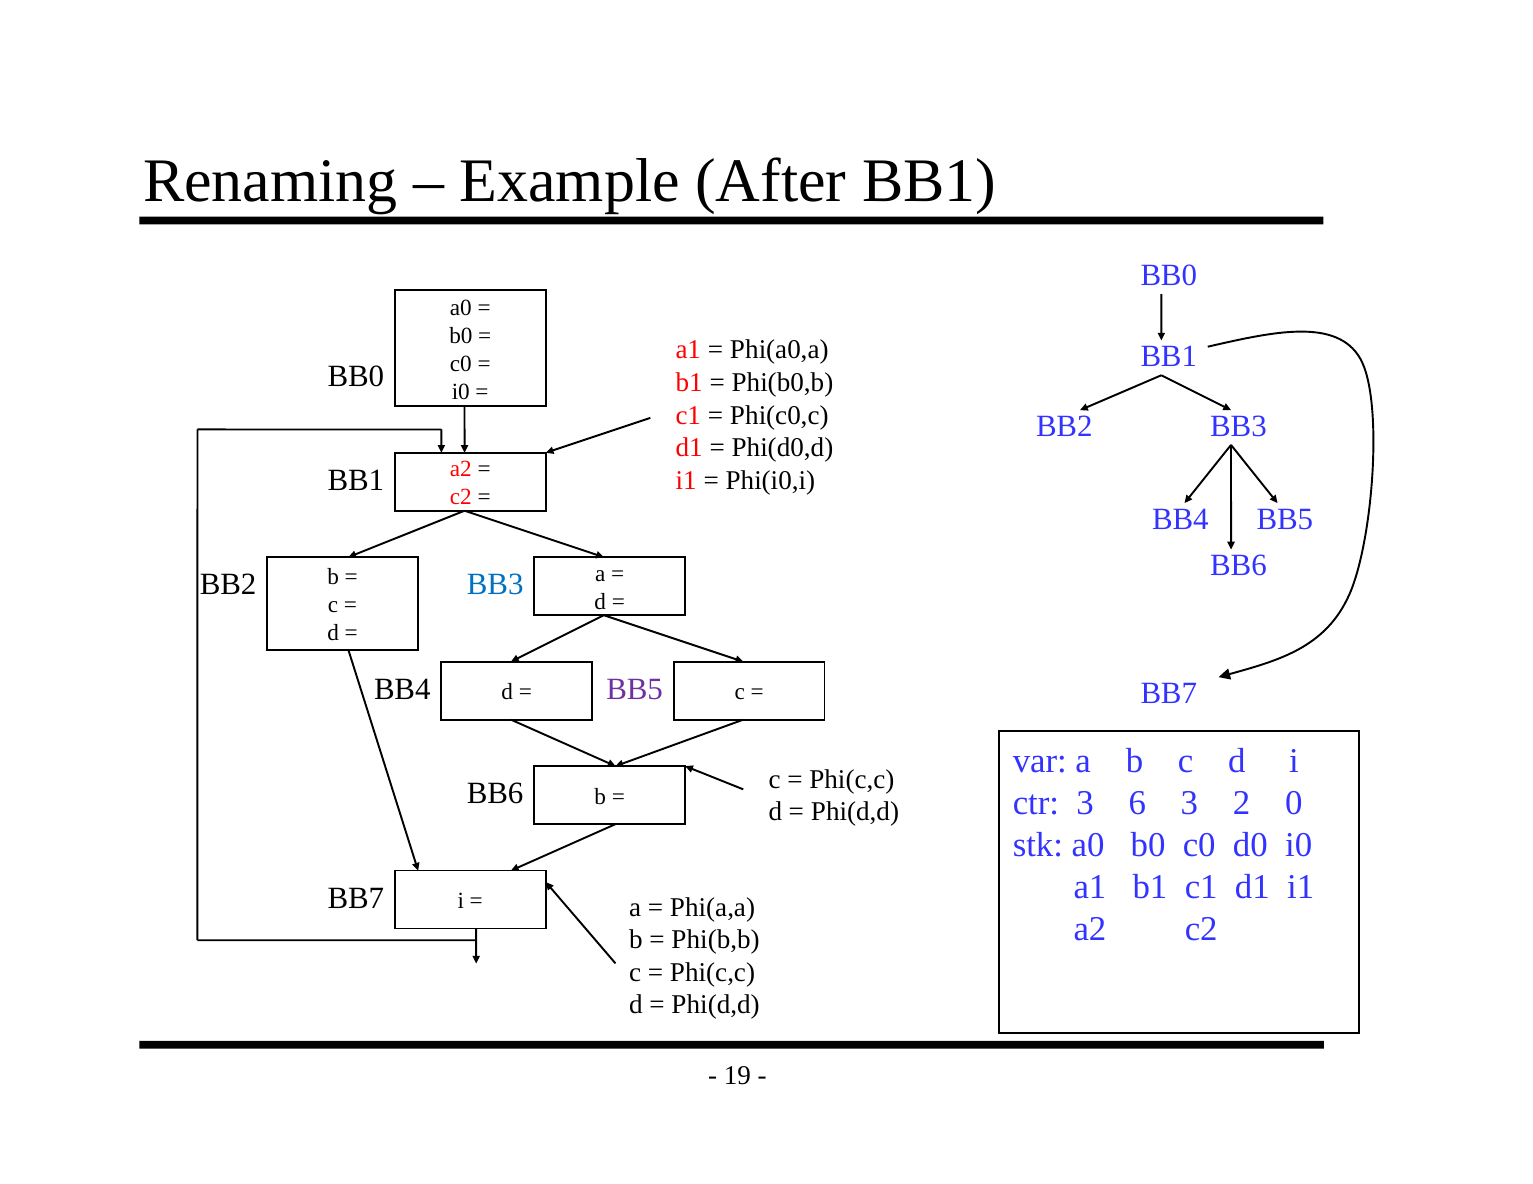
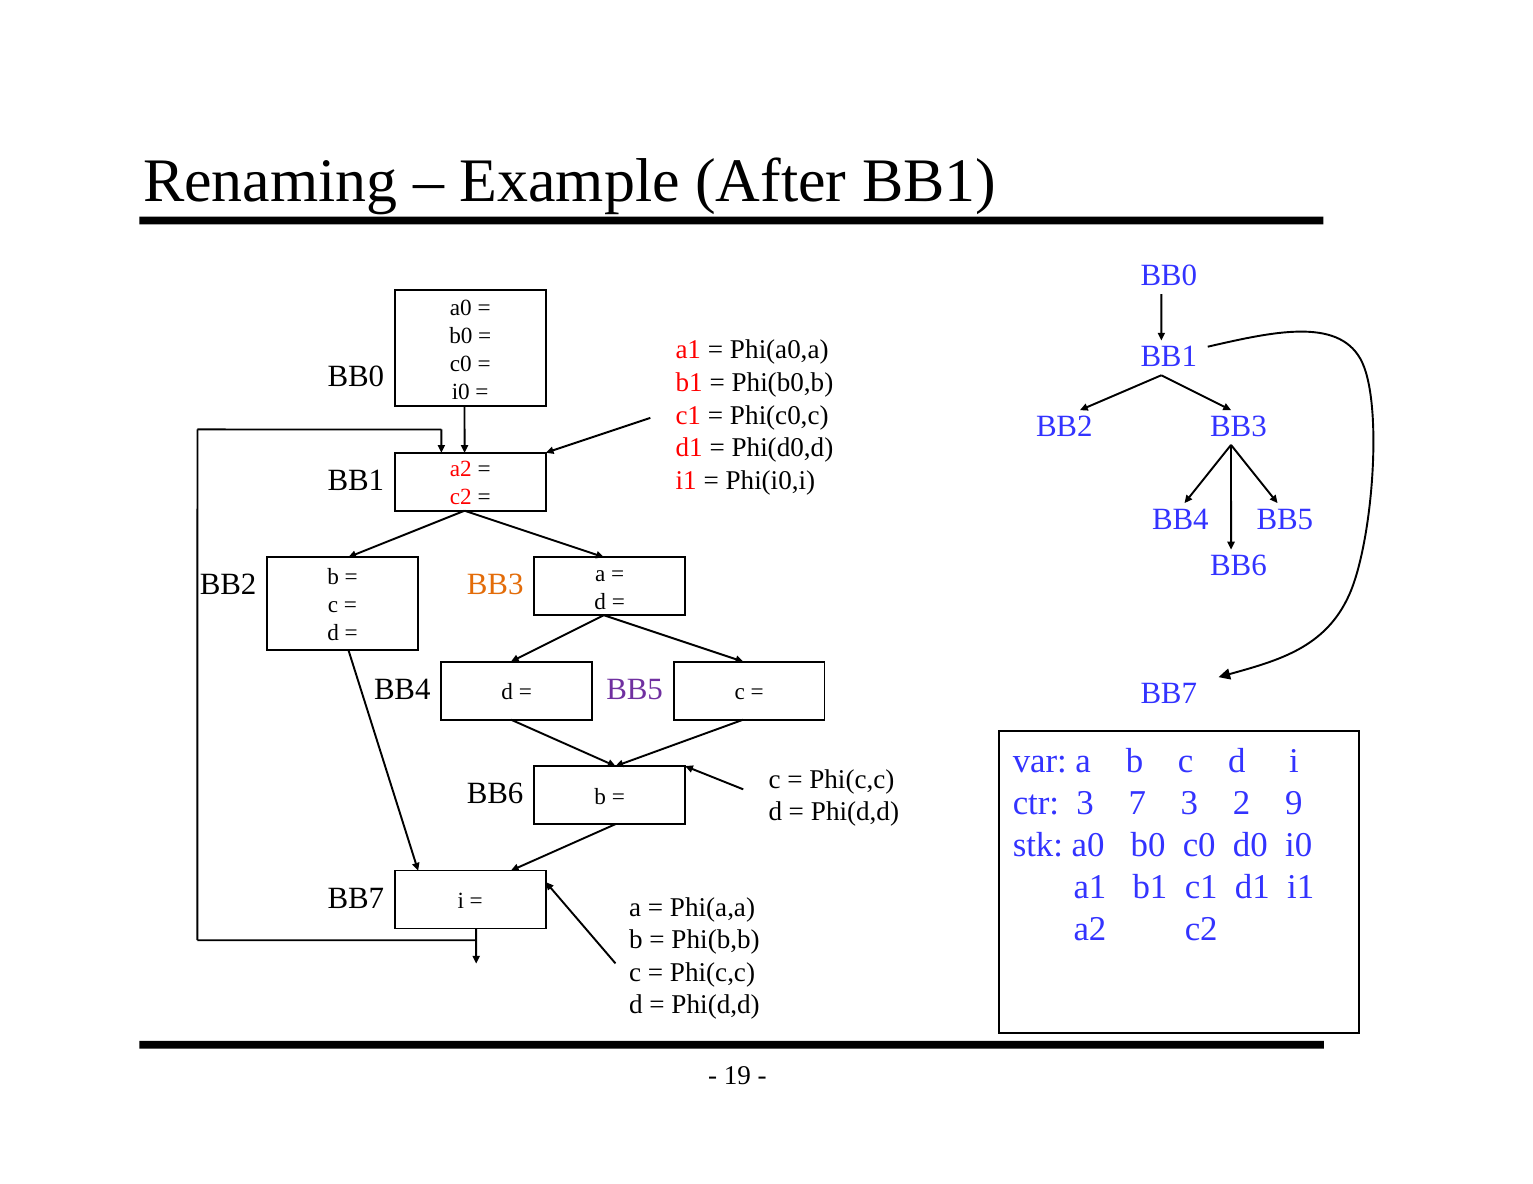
BB3 at (495, 585) colour: blue -> orange
6: 6 -> 7
0: 0 -> 9
